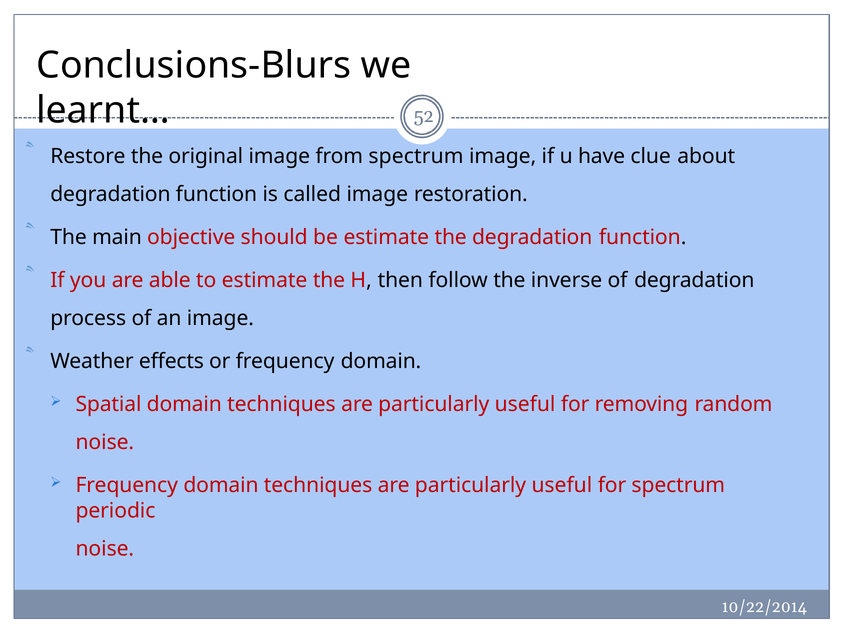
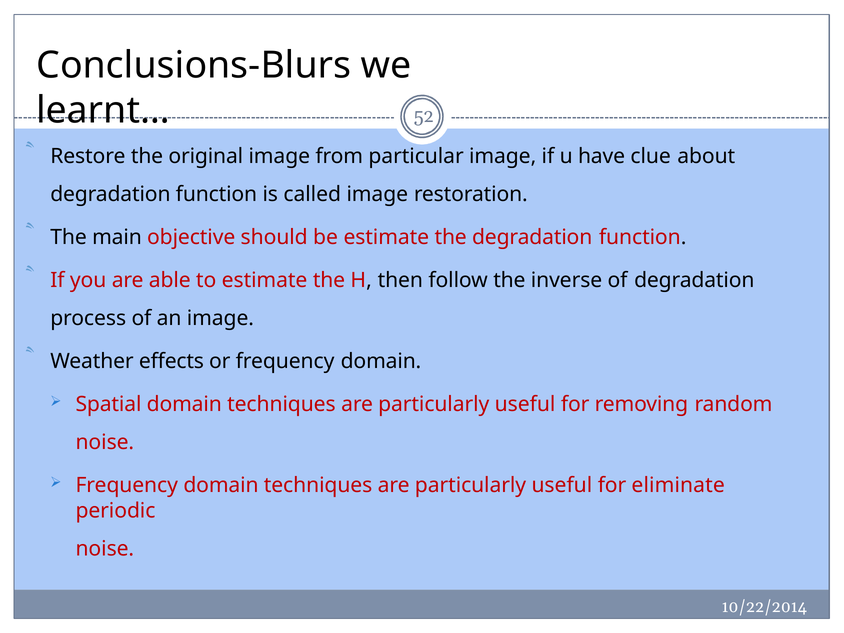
from spectrum: spectrum -> particular
for spectrum: spectrum -> eliminate
